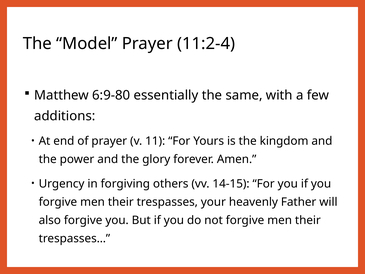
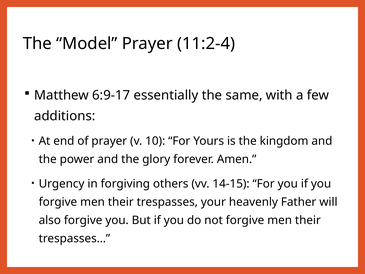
6:9-80: 6:9-80 -> 6:9-17
11: 11 -> 10
